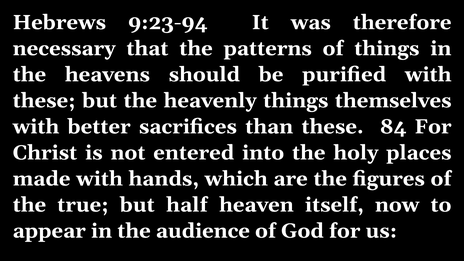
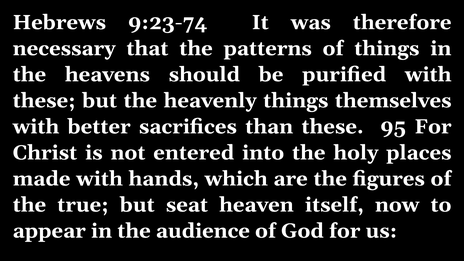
9:23-94: 9:23-94 -> 9:23-74
84: 84 -> 95
half: half -> seat
